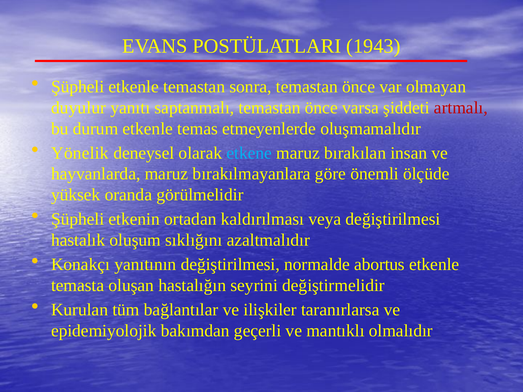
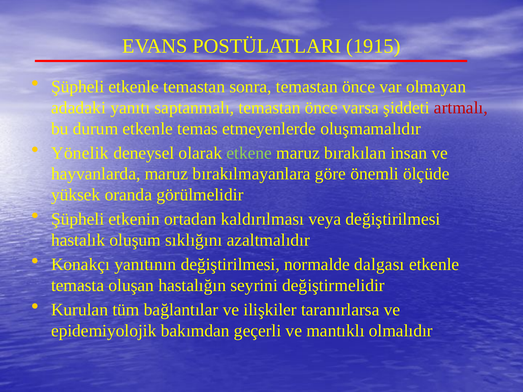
1943: 1943 -> 1915
duyulur: duyulur -> adadaki
etkene colour: light blue -> light green
abortus: abortus -> dalgası
